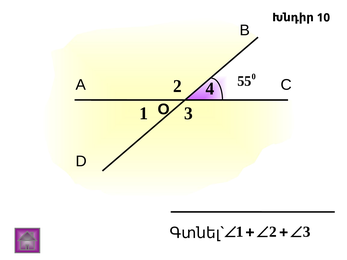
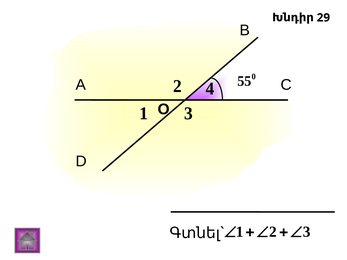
10: 10 -> 29
